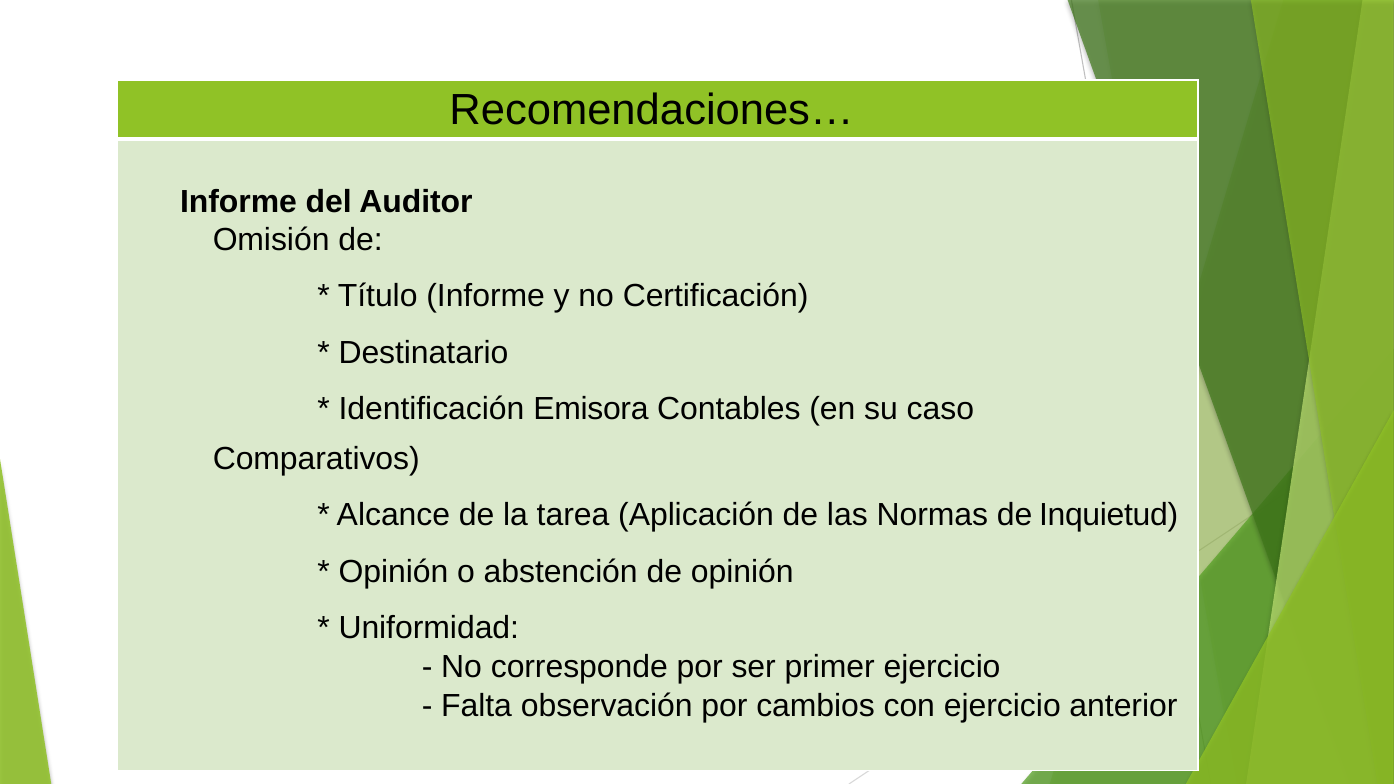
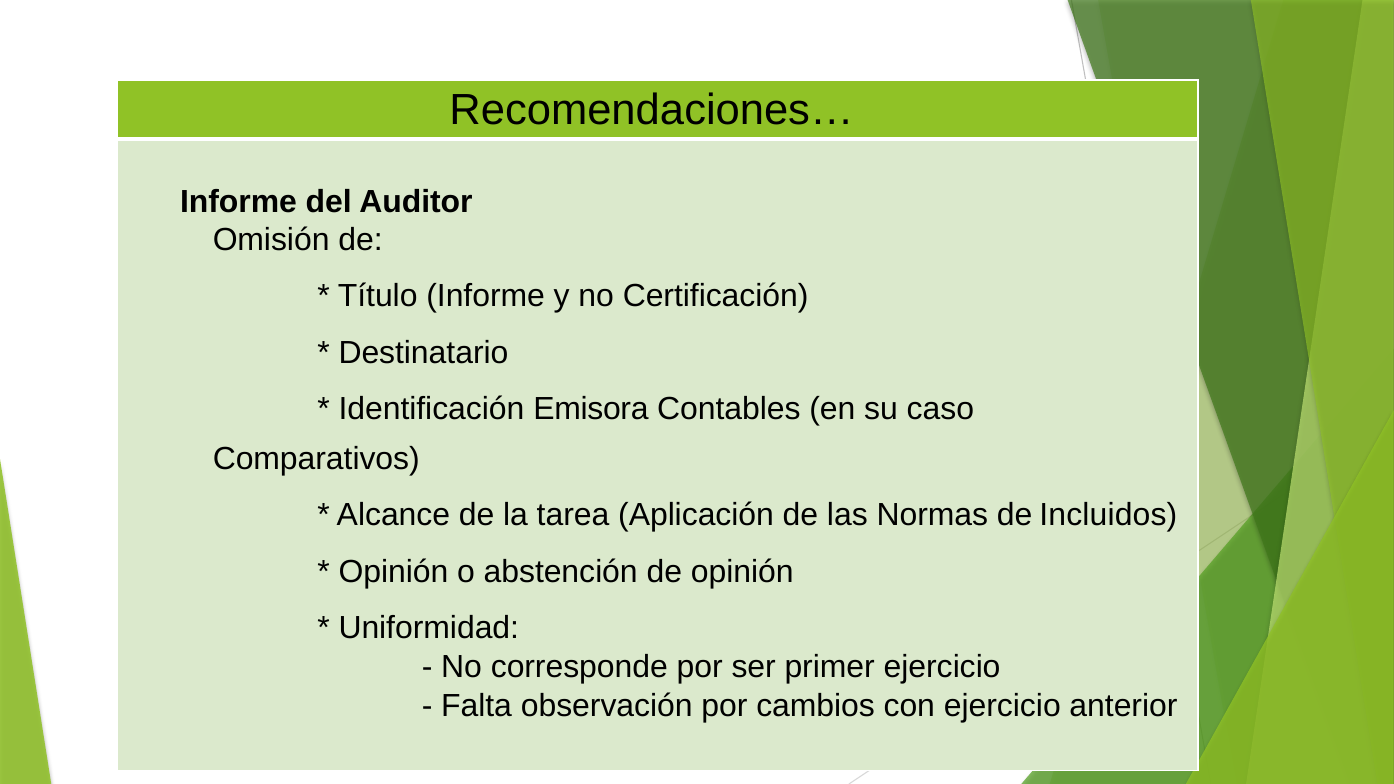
Inquietud: Inquietud -> Incluidos
